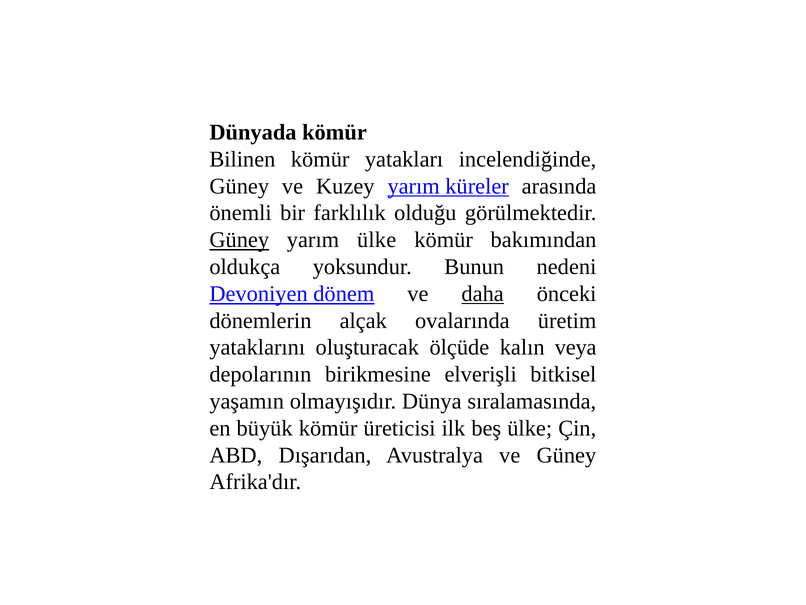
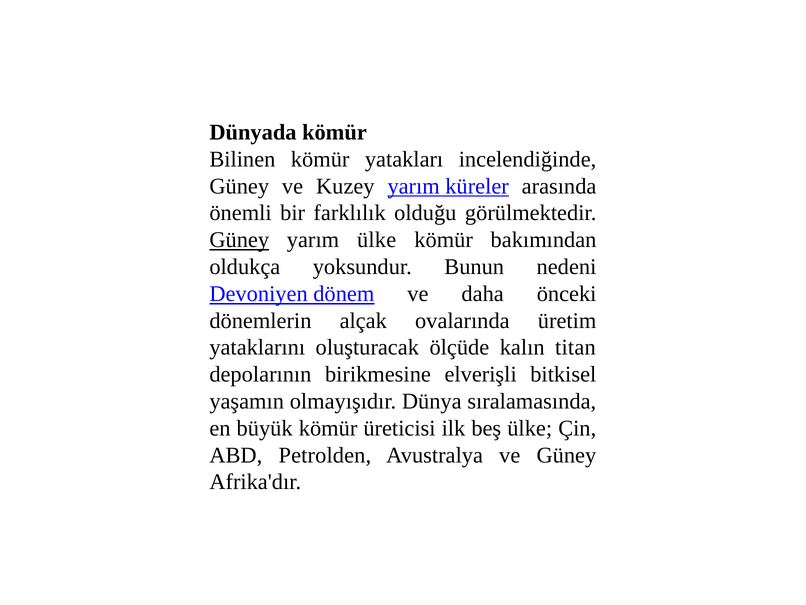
daha underline: present -> none
veya: veya -> titan
Dışarıdan: Dışarıdan -> Petrolden
